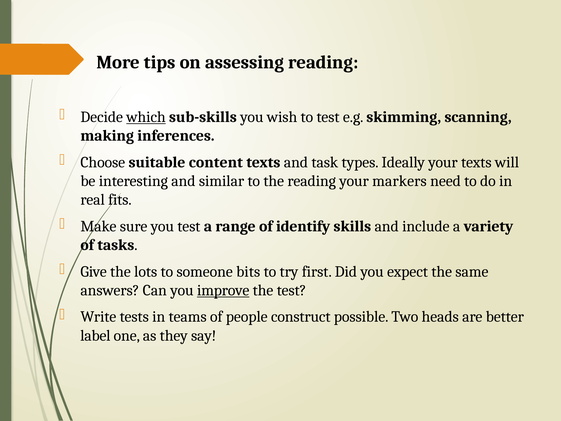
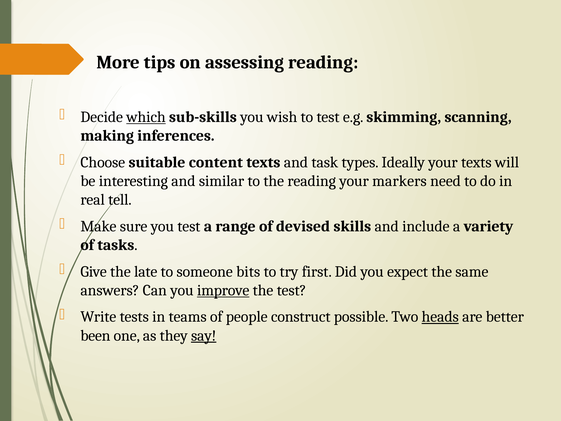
fits: fits -> tell
identify: identify -> devised
lots: lots -> late
heads underline: none -> present
label: label -> been
say underline: none -> present
